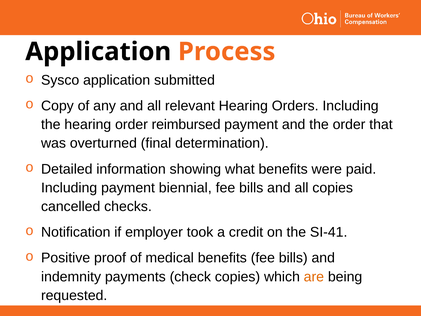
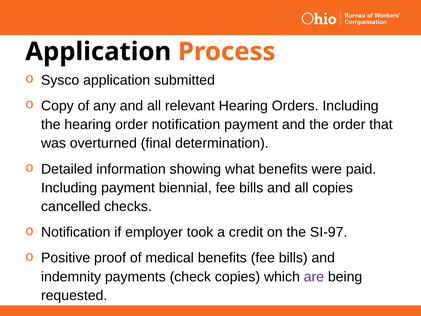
order reimbursed: reimbursed -> notification
SI-41: SI-41 -> SI-97
are colour: orange -> purple
